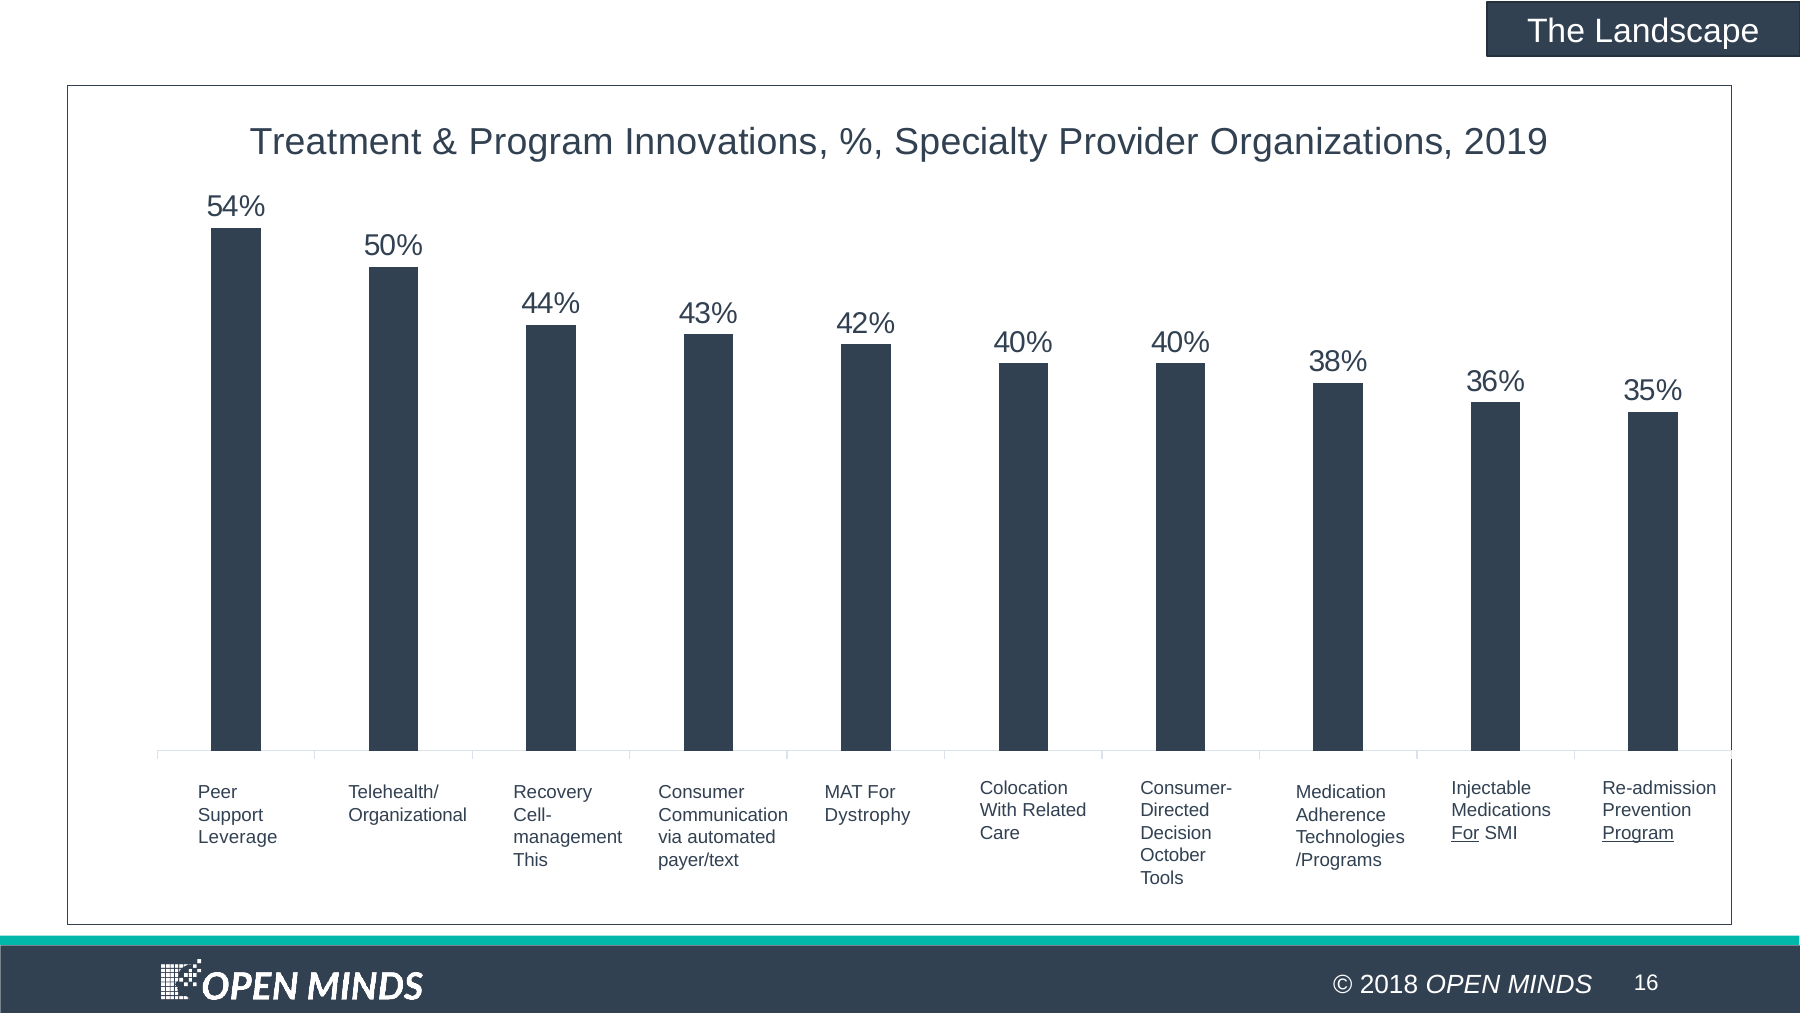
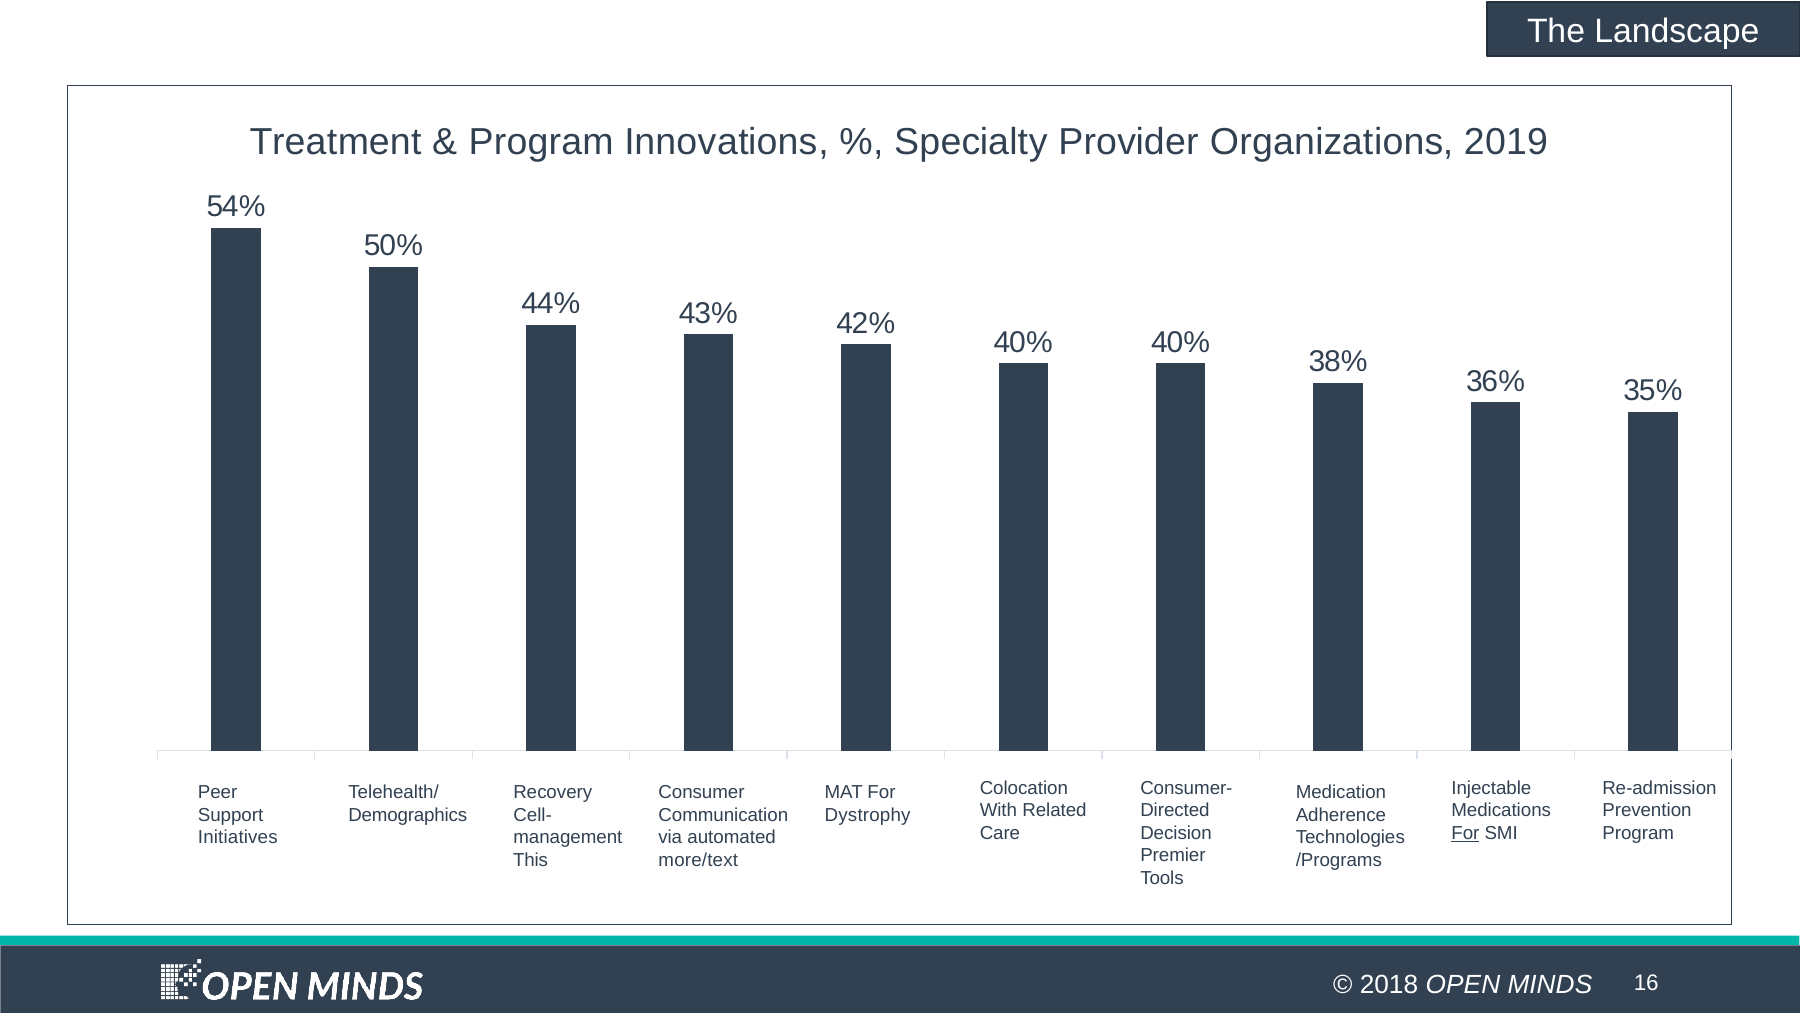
Organizational: Organizational -> Demographics
Program at (1638, 833) underline: present -> none
Leverage: Leverage -> Initiatives
October: October -> Premier
payer/text: payer/text -> more/text
